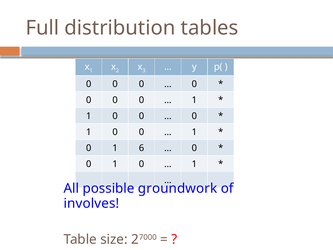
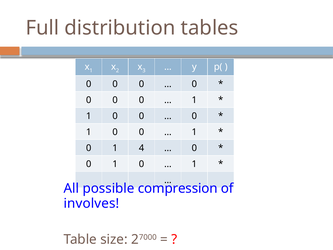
6: 6 -> 4
groundwork: groundwork -> compression
